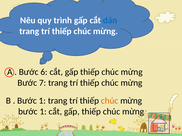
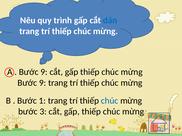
6 at (44, 72): 6 -> 9
7 at (43, 83): 7 -> 9
chúc at (110, 101) colour: orange -> blue
1 at (43, 112): 1 -> 3
